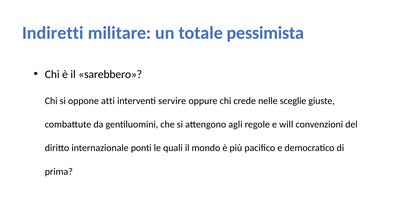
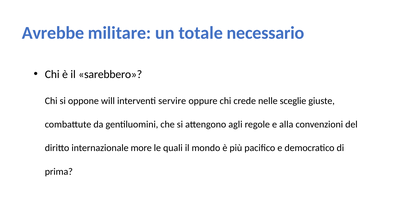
Indiretti: Indiretti -> Avrebbe
pessimista: pessimista -> necessario
atti: atti -> will
will: will -> alla
ponti: ponti -> more
